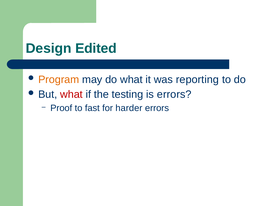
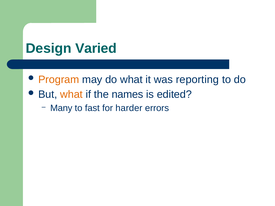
Edited: Edited -> Varied
what at (71, 95) colour: red -> orange
testing: testing -> names
is errors: errors -> edited
Proof: Proof -> Many
